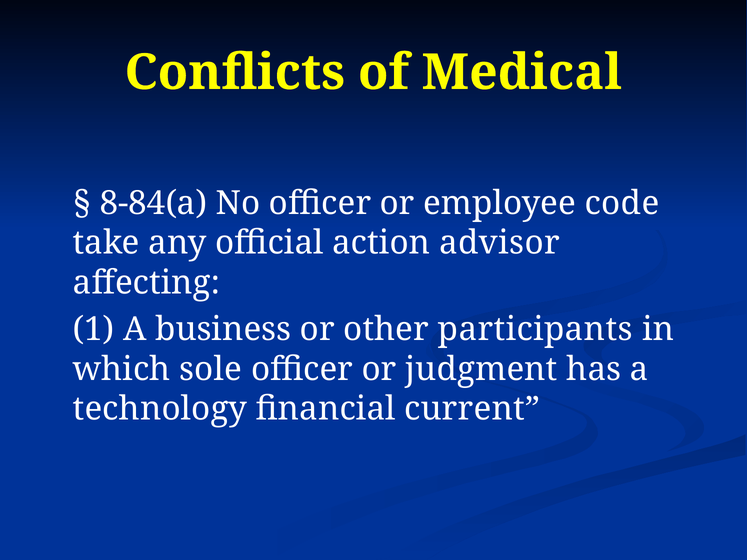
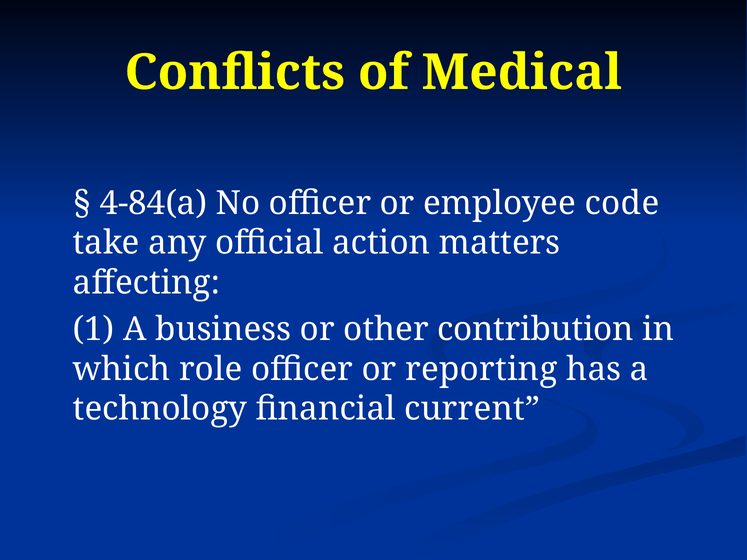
8-84(a: 8-84(a -> 4-84(a
advisor: advisor -> matters
participants: participants -> contribution
sole: sole -> role
judgment: judgment -> reporting
